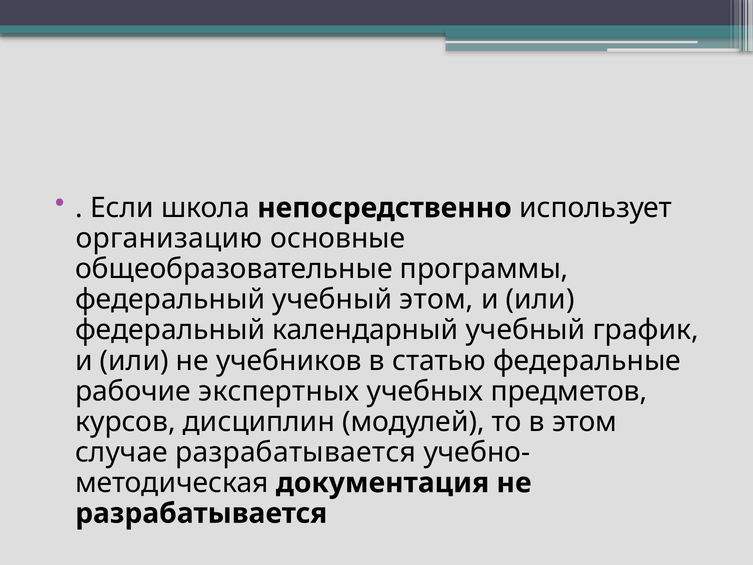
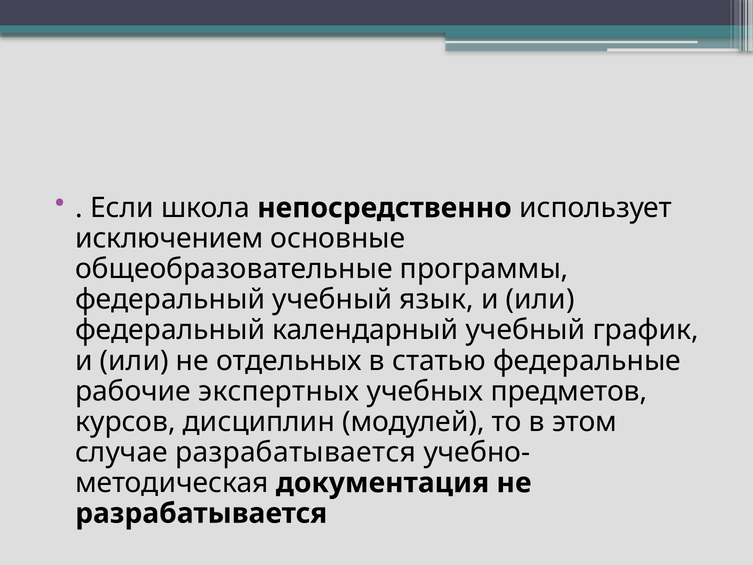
организацию: организацию -> исключением
учебный этом: этом -> язык
учебников: учебников -> отдельных
